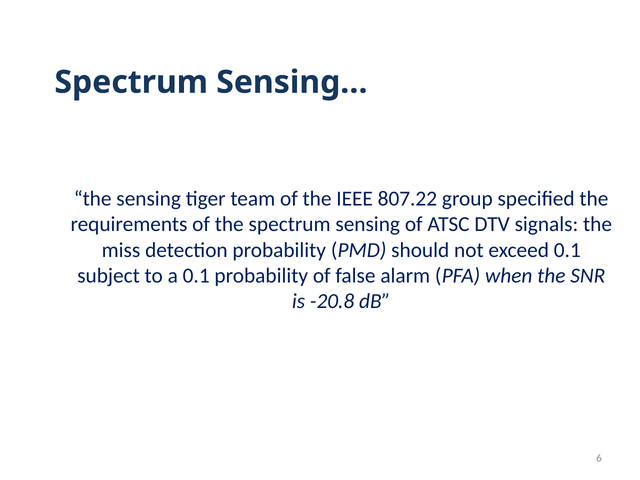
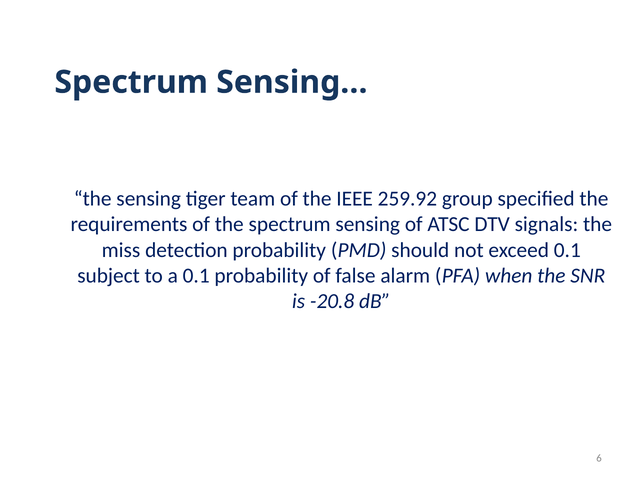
807.22: 807.22 -> 259.92
